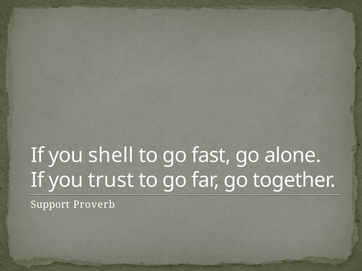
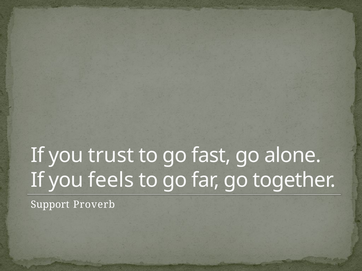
shell: shell -> trust
trust: trust -> feels
